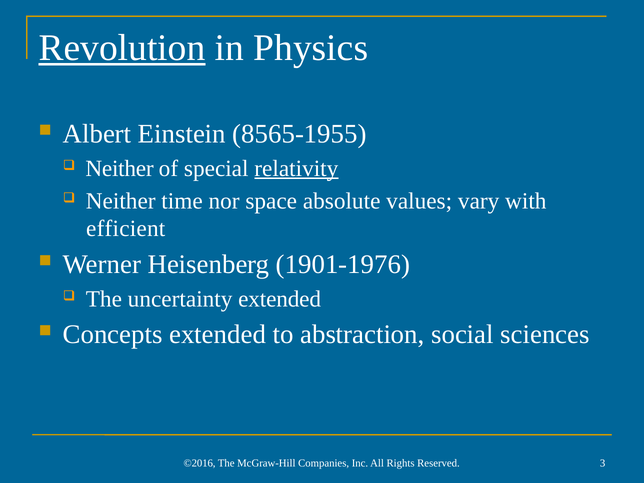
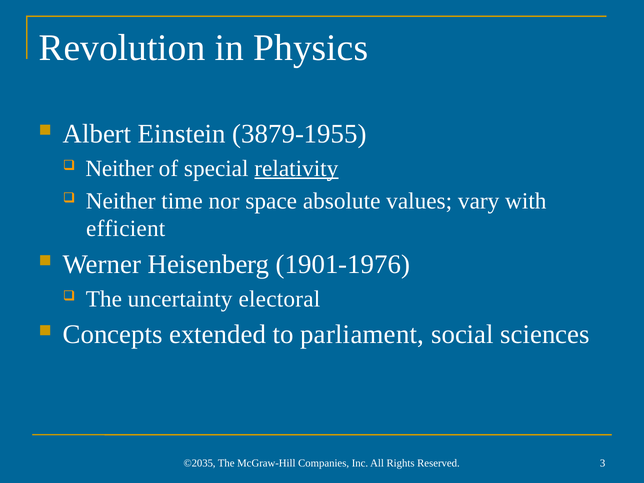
Revolution underline: present -> none
8565-1955: 8565-1955 -> 3879-1955
uncertainty extended: extended -> electoral
abstraction: abstraction -> parliament
©2016: ©2016 -> ©2035
